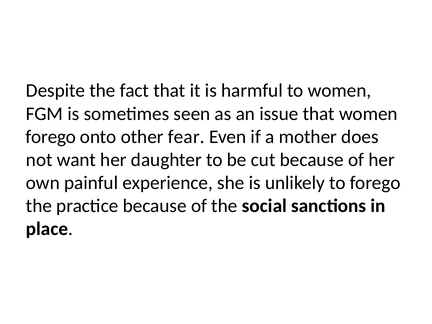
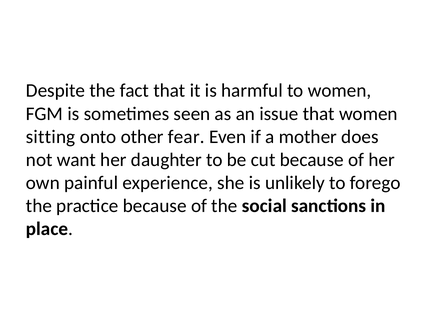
forego at (51, 137): forego -> sitting
